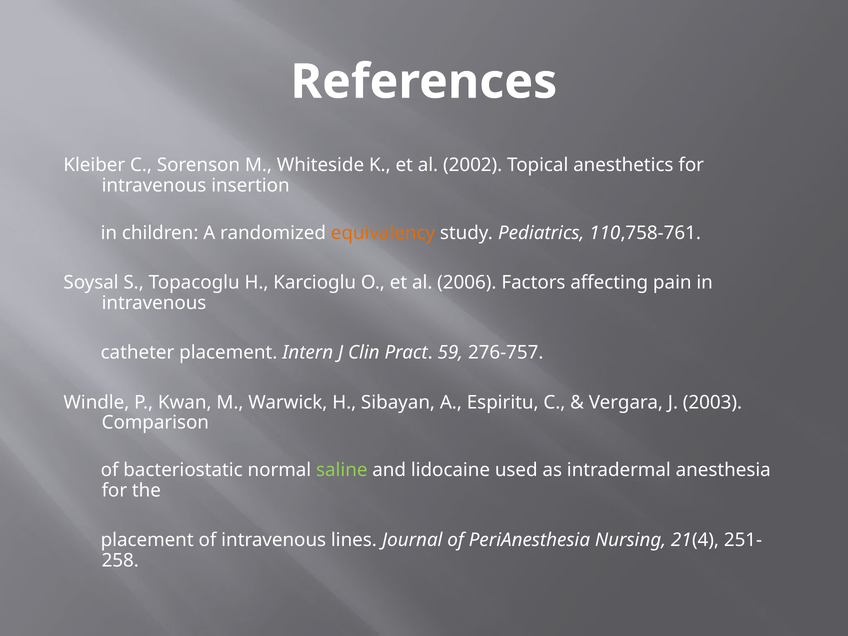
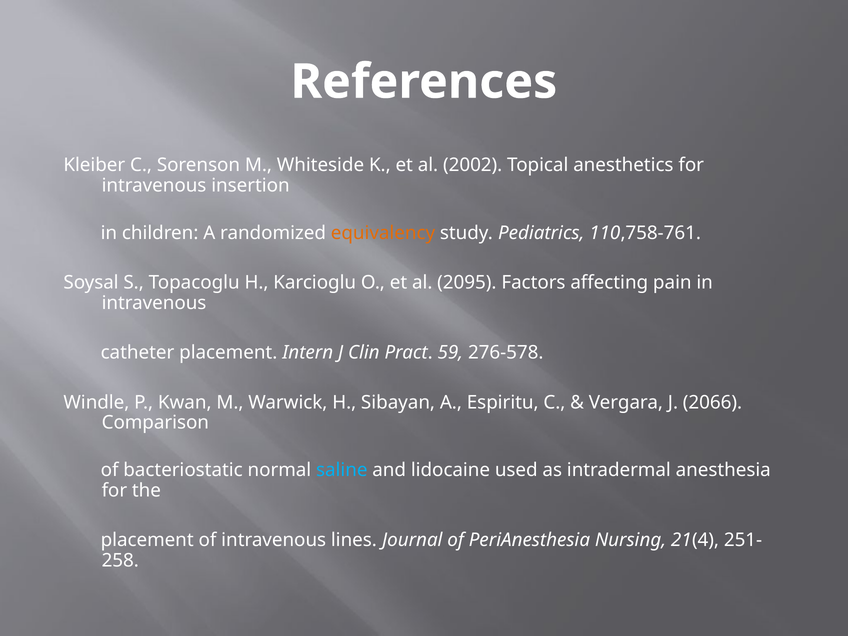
2006: 2006 -> 2095
276-757: 276-757 -> 276-578
2003: 2003 -> 2066
saline colour: light green -> light blue
